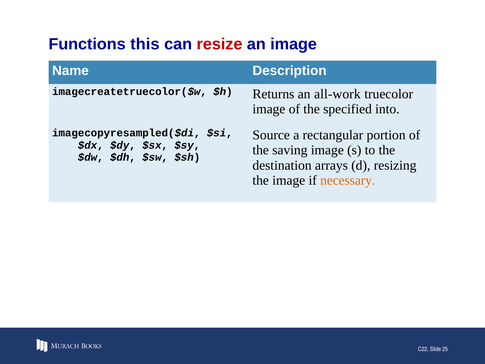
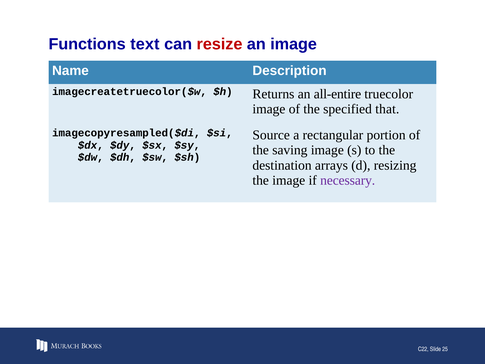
this: this -> text
all-work: all-work -> all-entire
into: into -> that
necessary colour: orange -> purple
